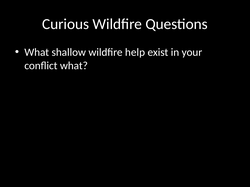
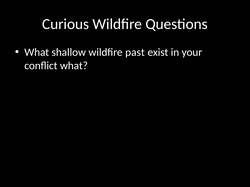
help: help -> past
